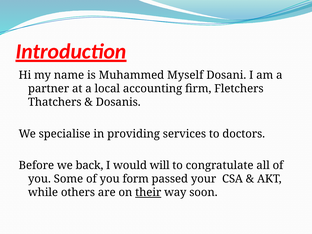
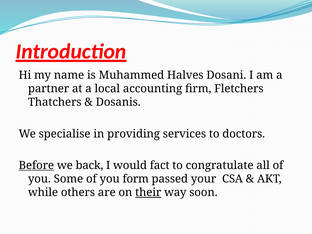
Myself: Myself -> Halves
Before underline: none -> present
will: will -> fact
